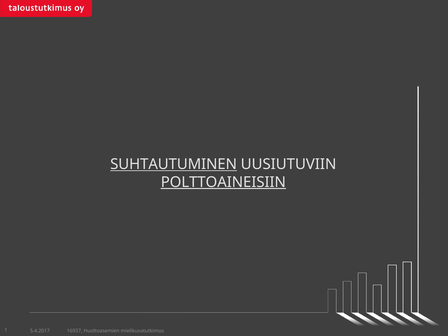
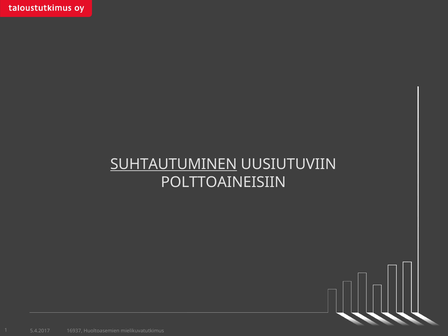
POLTTOAINEISIIN underline: present -> none
